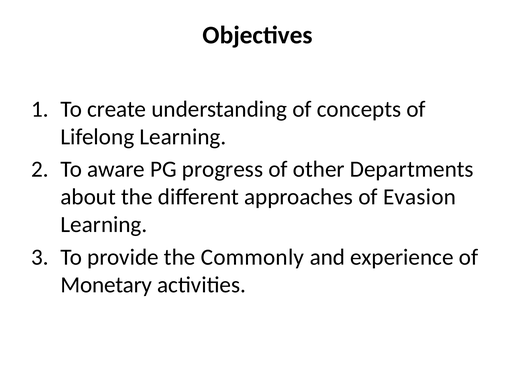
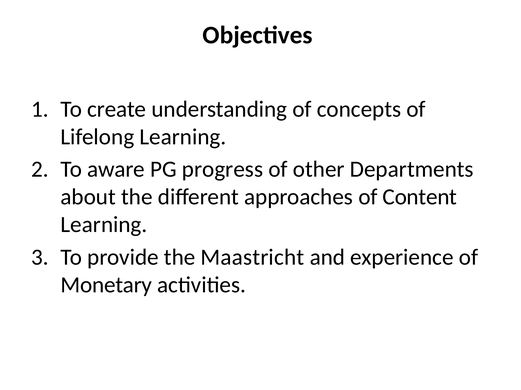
Evasion: Evasion -> Content
Commonly: Commonly -> Maastricht
